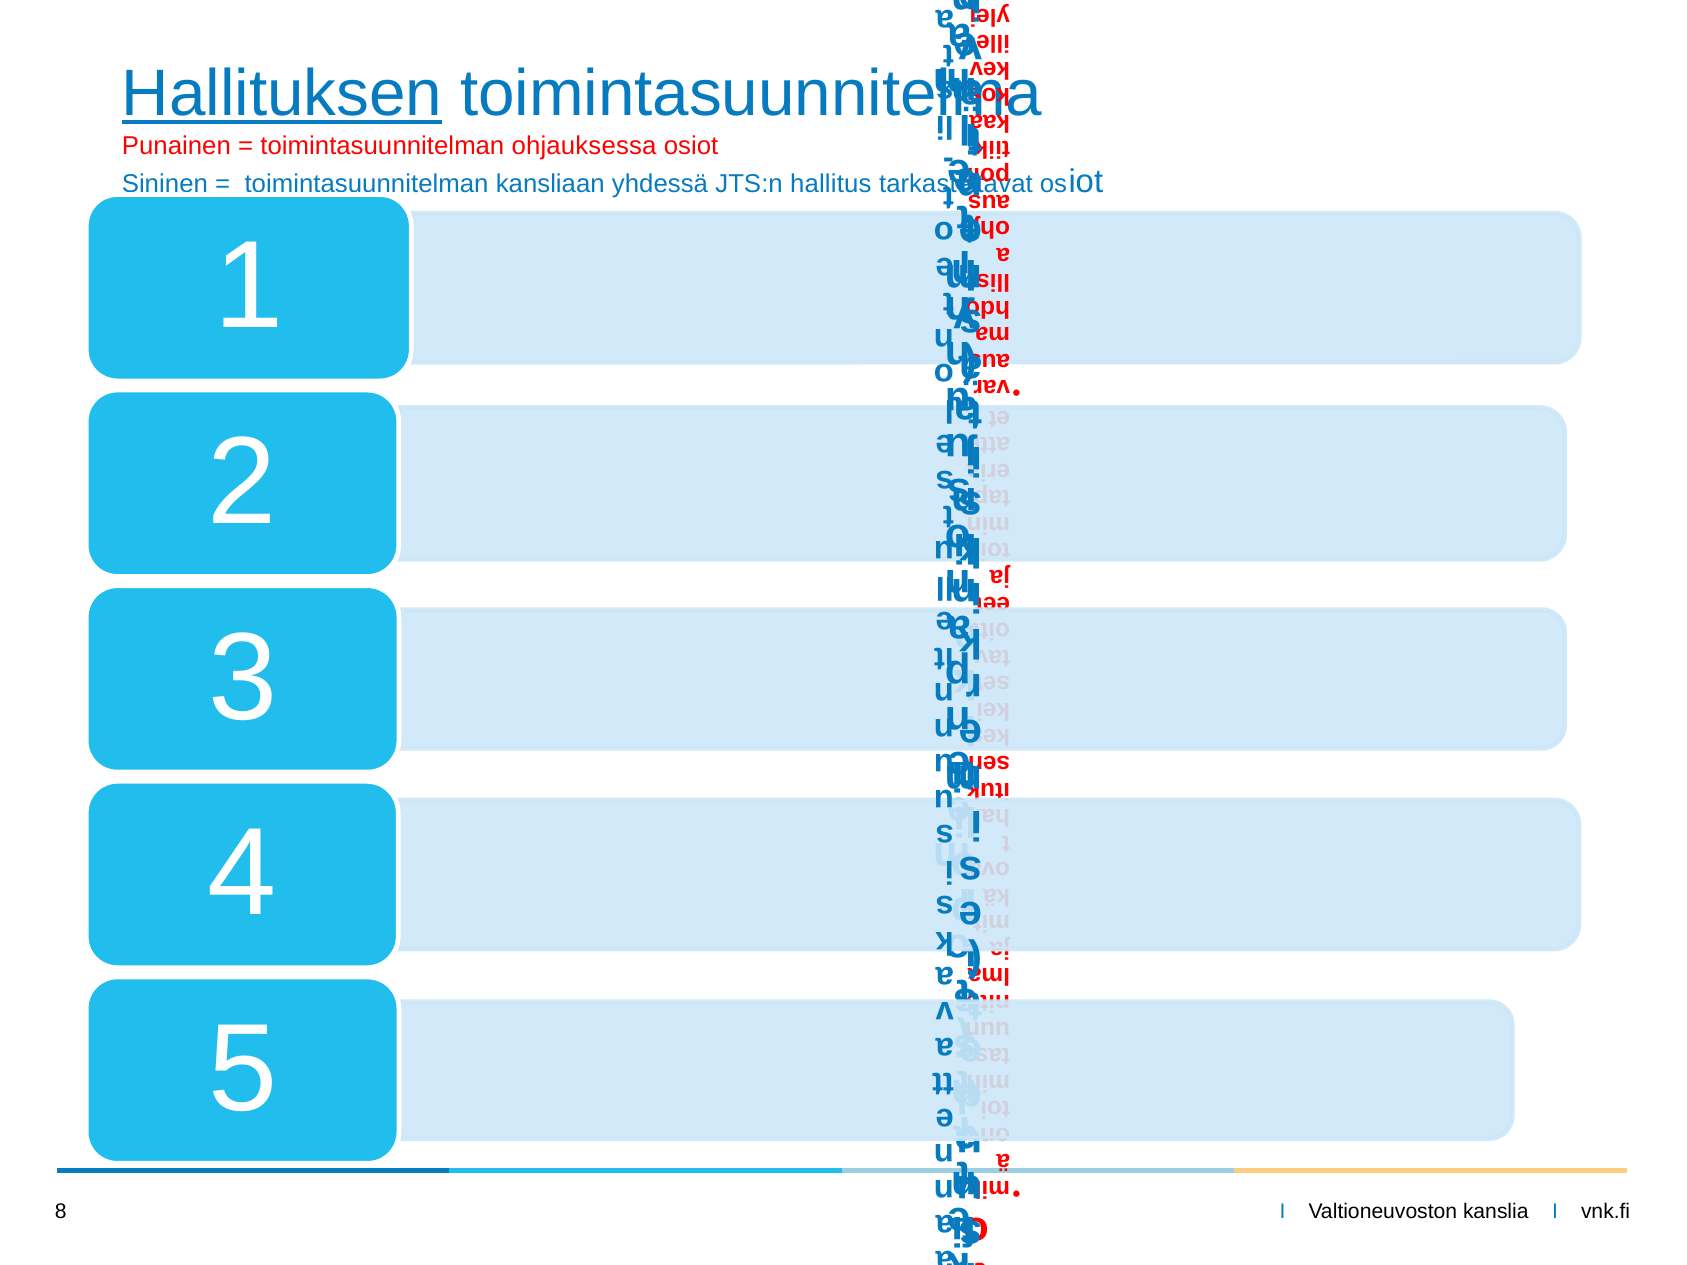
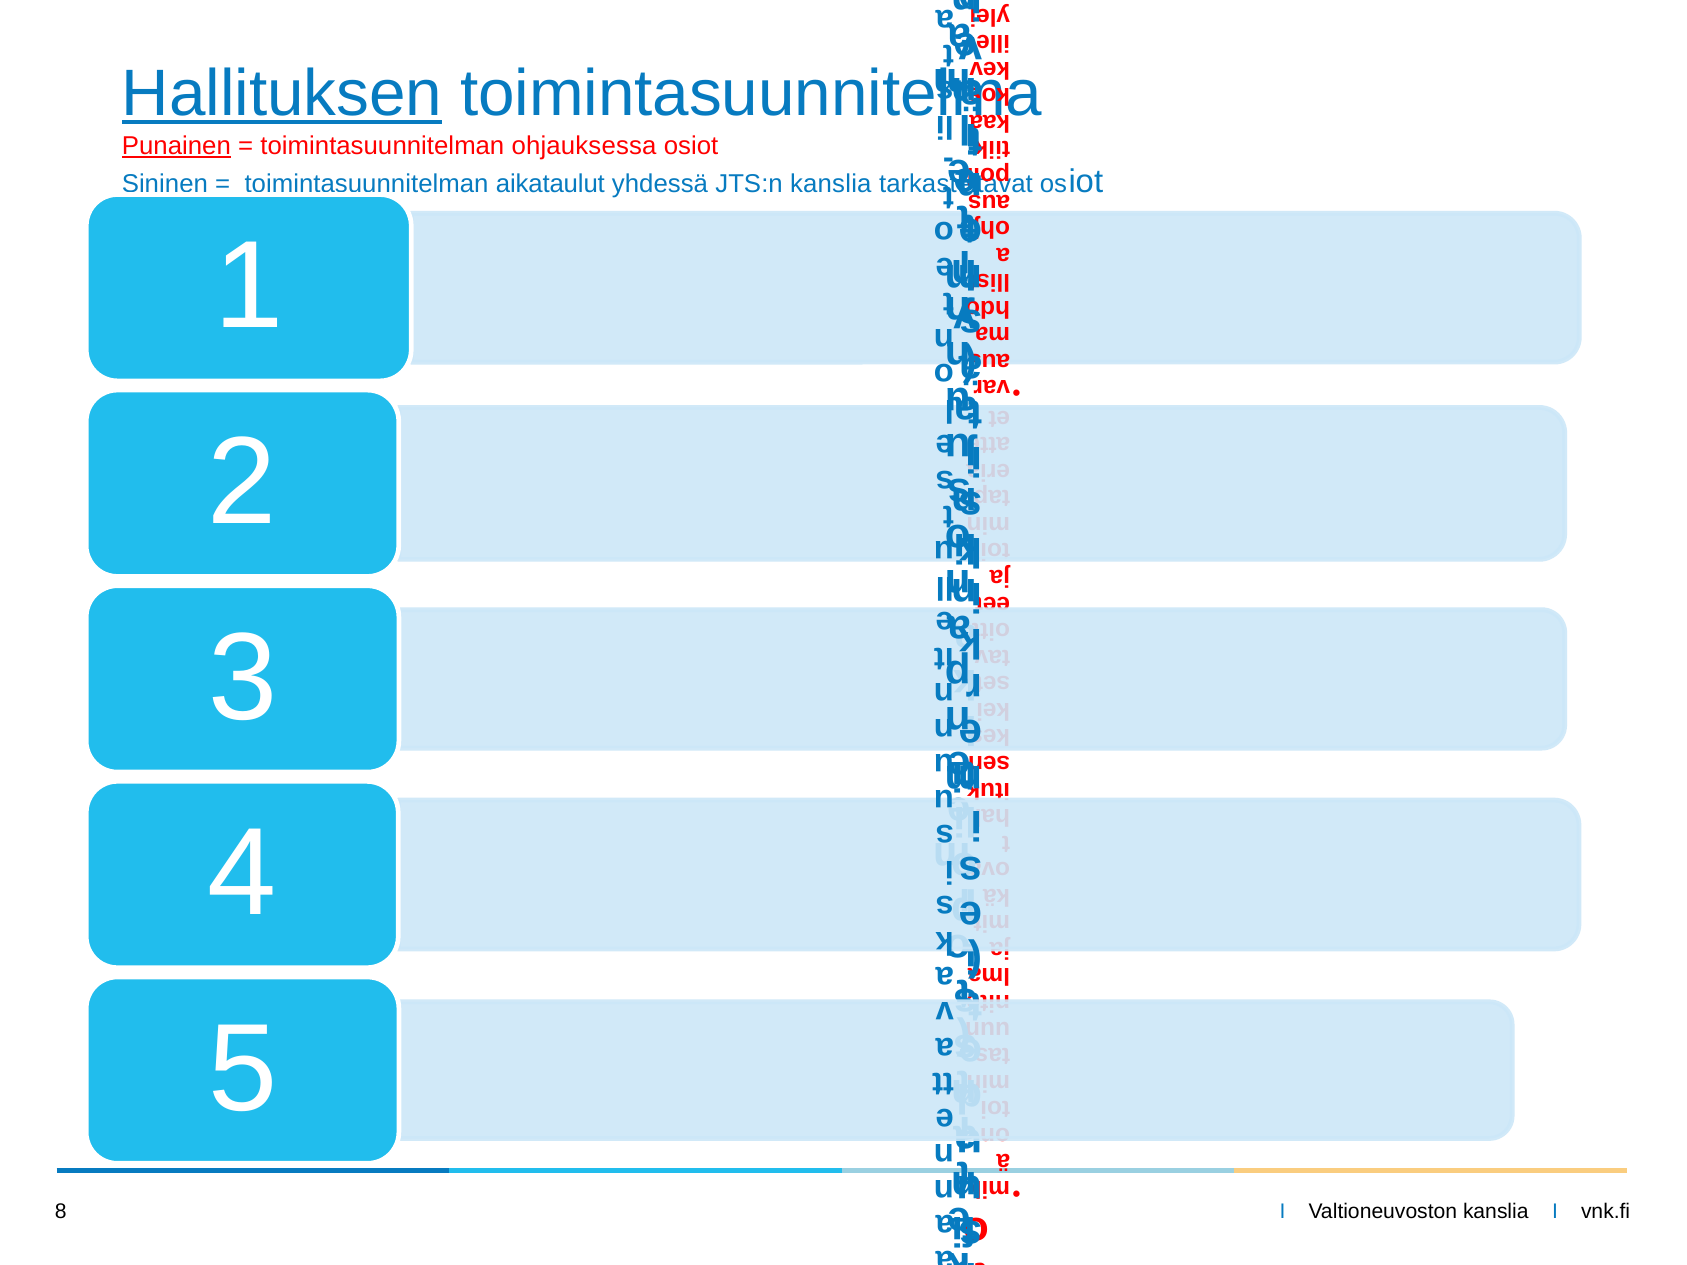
Punainen underline: none -> present
kansliaan: kansliaan -> aikataulut
JTS:n hallitus: hallitus -> kanslia
